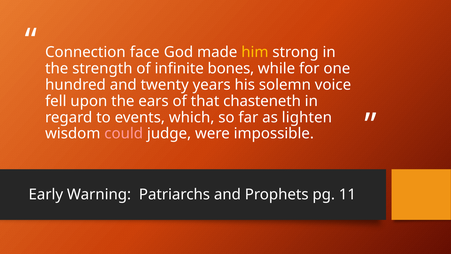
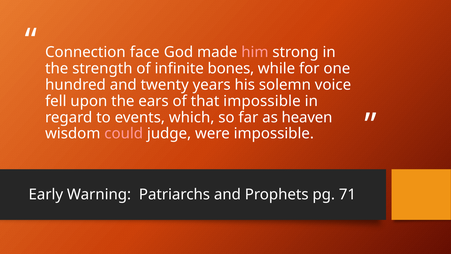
him colour: yellow -> pink
that chasteneth: chasteneth -> impossible
lighten: lighten -> heaven
11: 11 -> 71
